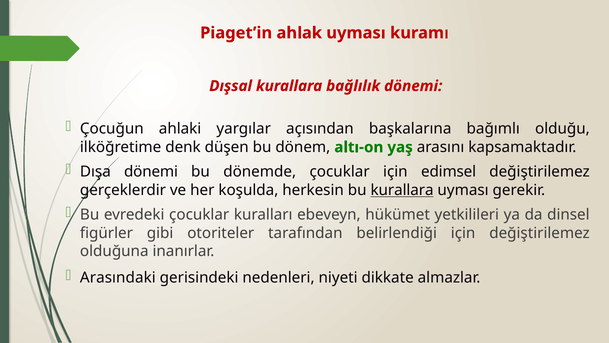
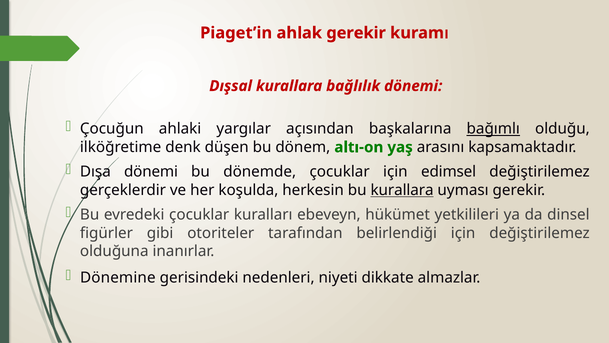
ahlak uyması: uyması -> gerekir
bağımlı underline: none -> present
Arasındaki: Arasındaki -> Dönemine
